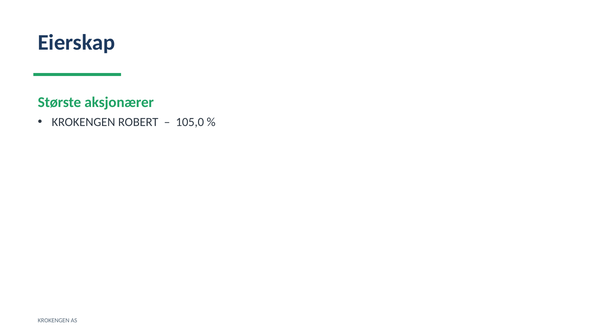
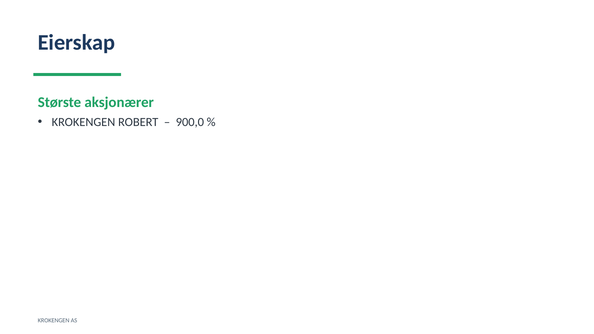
105,0: 105,0 -> 900,0
